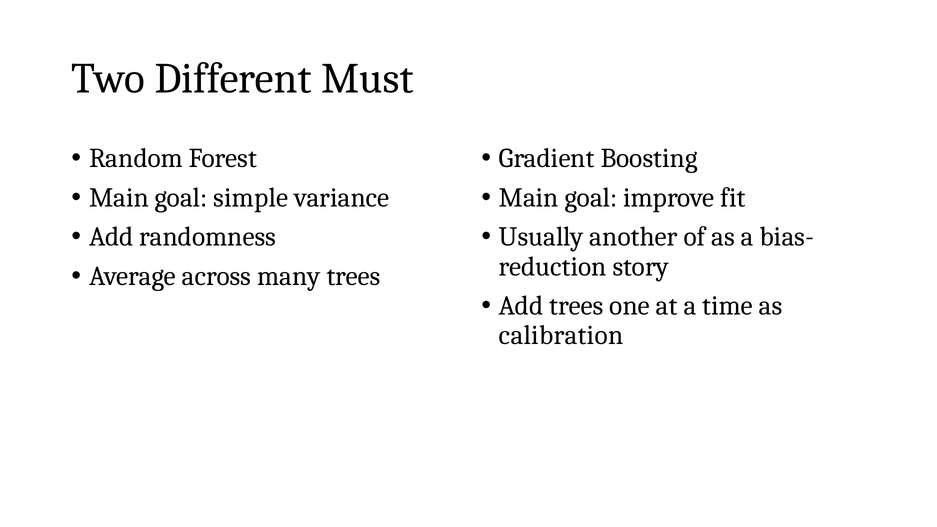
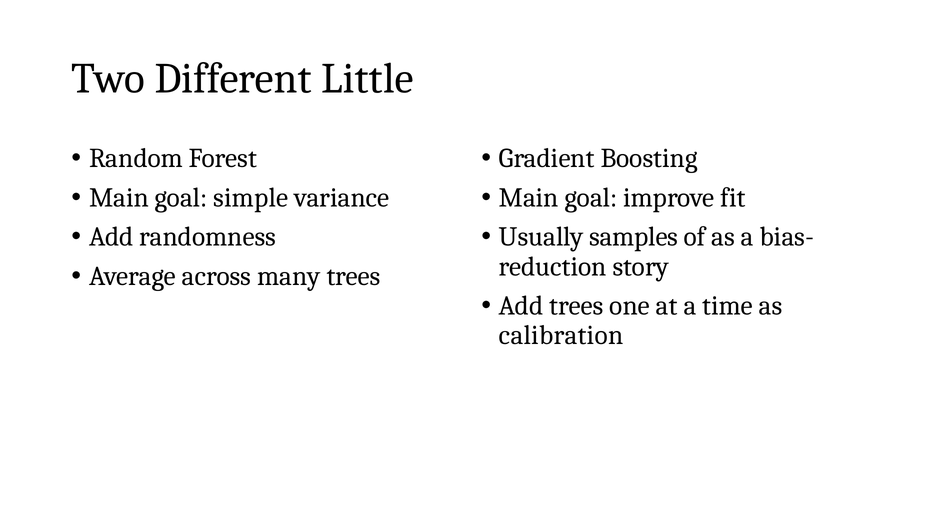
Must: Must -> Little
another: another -> samples
